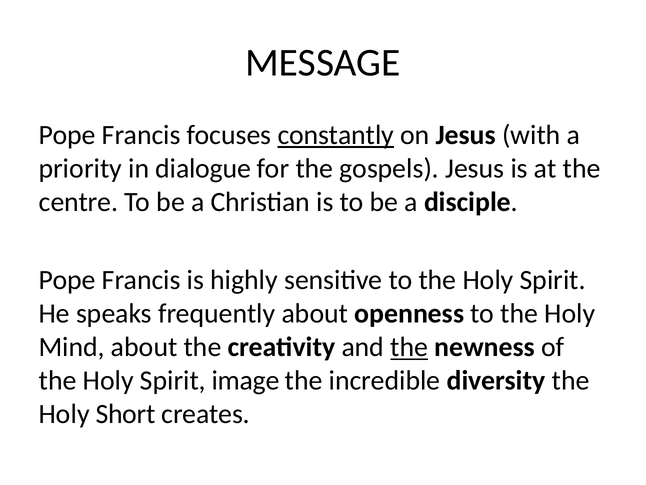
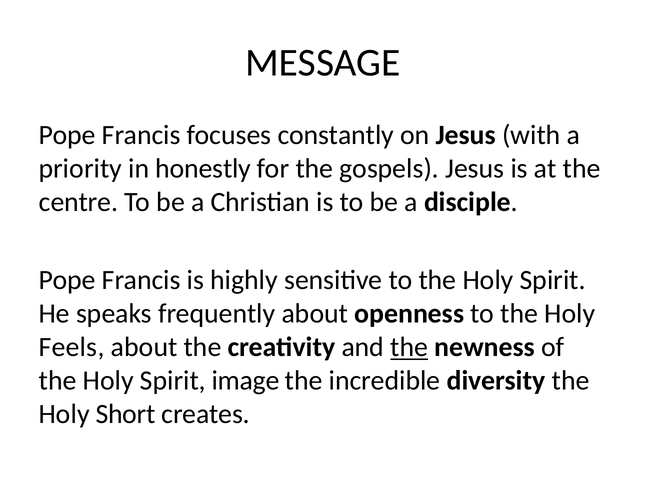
constantly underline: present -> none
dialogue: dialogue -> honestly
Mind: Mind -> Feels
